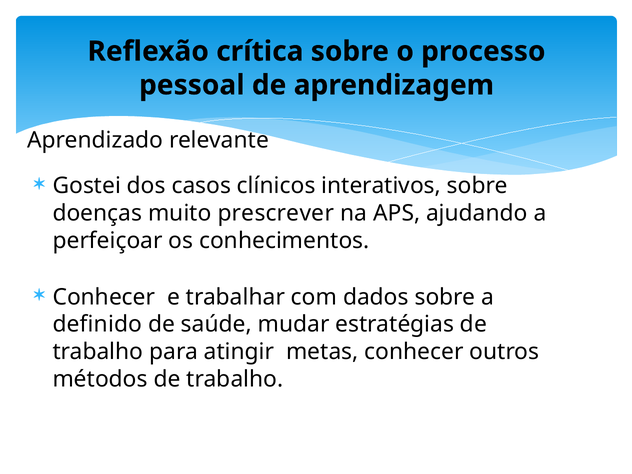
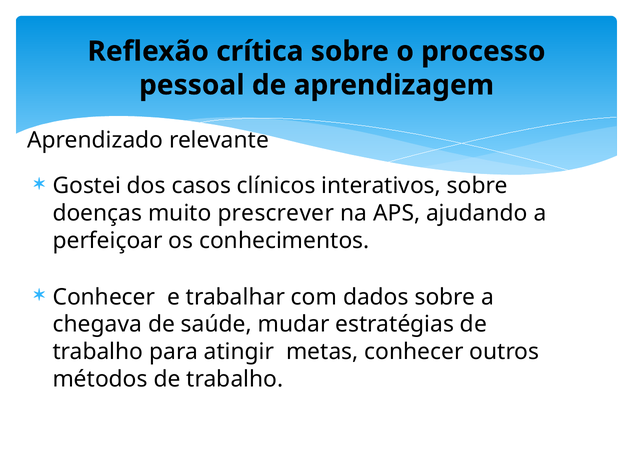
definido: definido -> chegava
